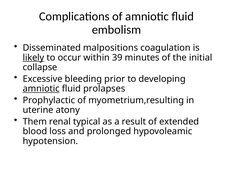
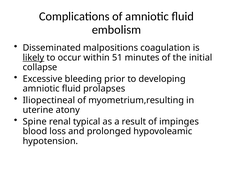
39: 39 -> 51
amniotic at (41, 89) underline: present -> none
Prophylactic: Prophylactic -> Iliopectineal
Them: Them -> Spine
extended: extended -> impinges
